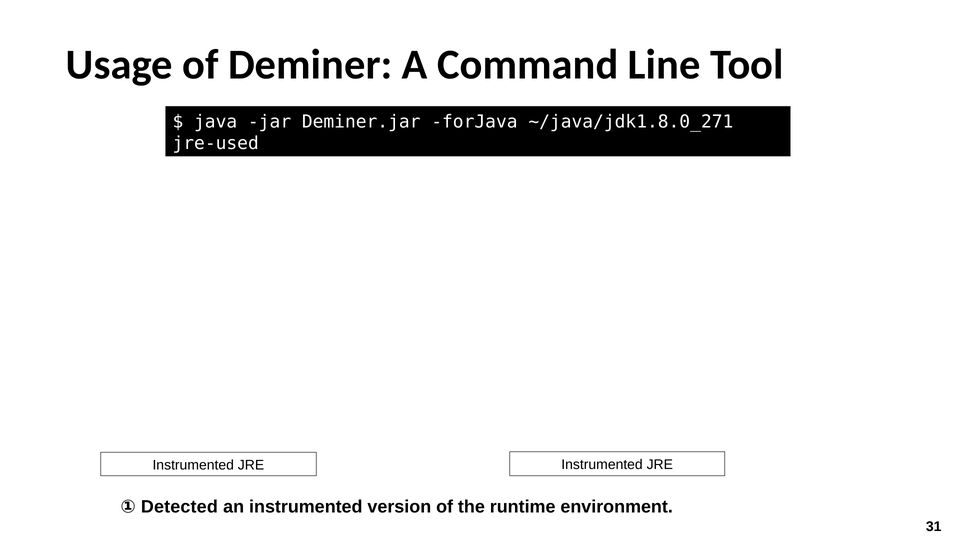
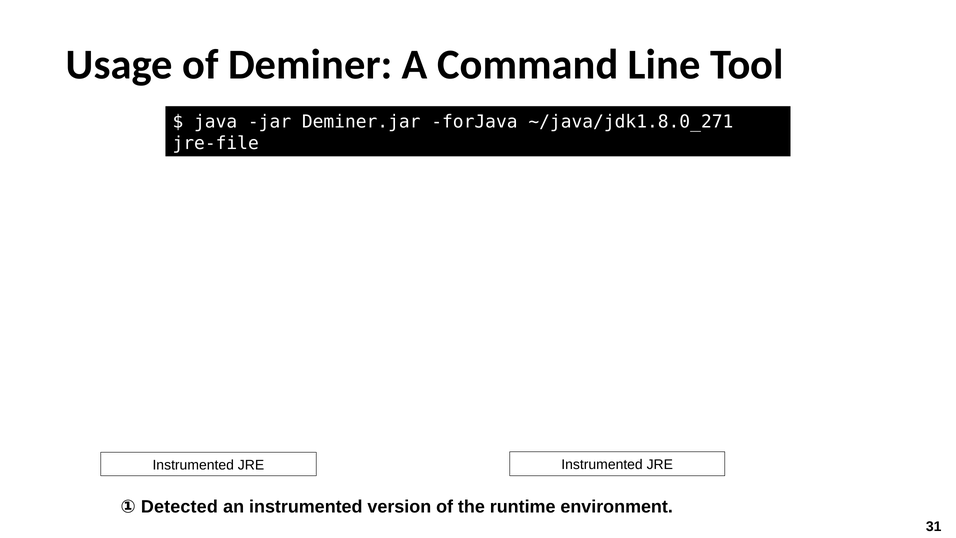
jre-used: jre-used -> jre-file
